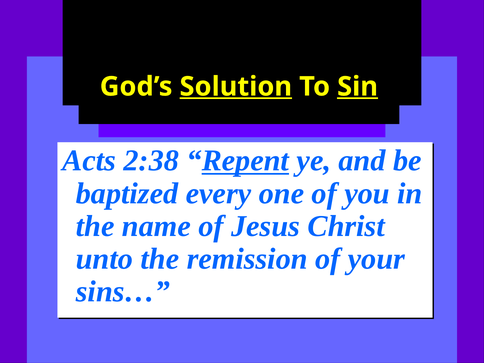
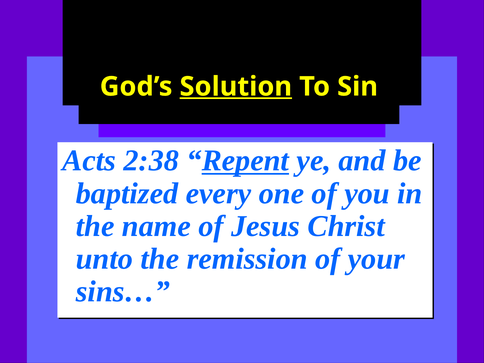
Sin underline: present -> none
